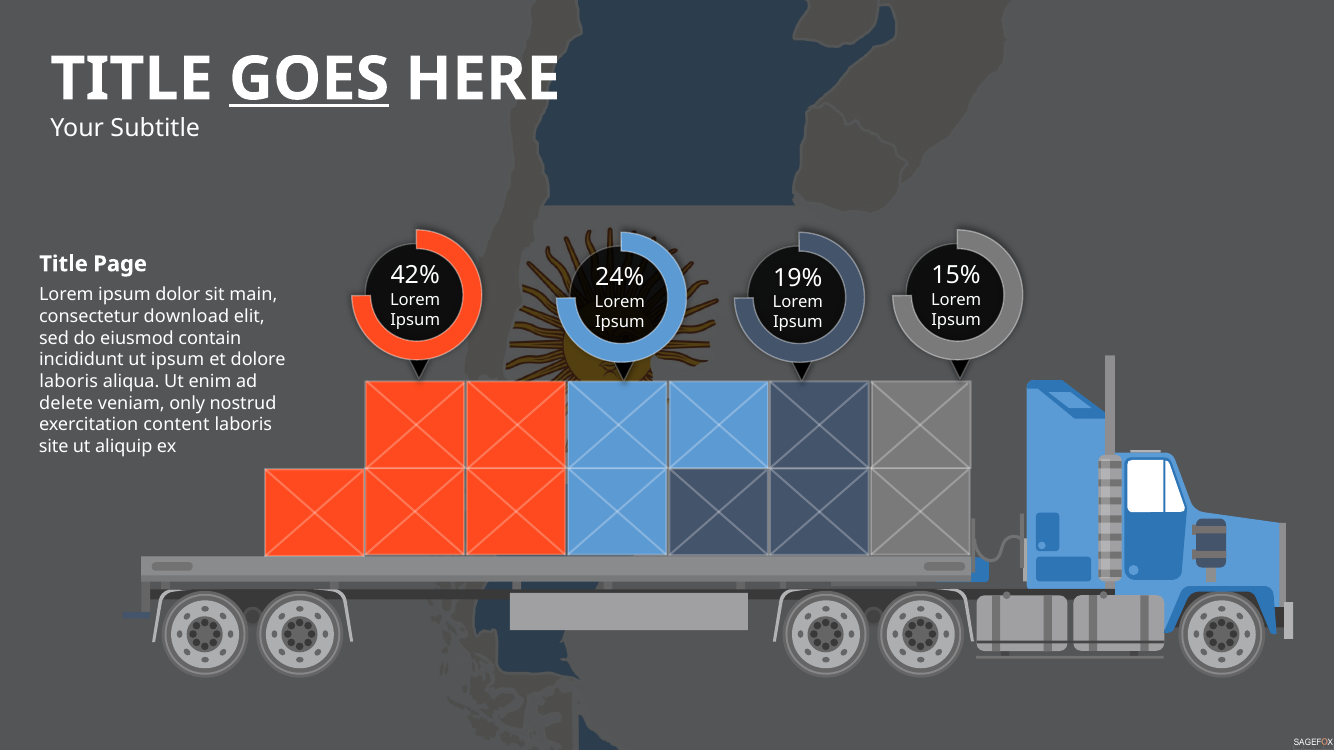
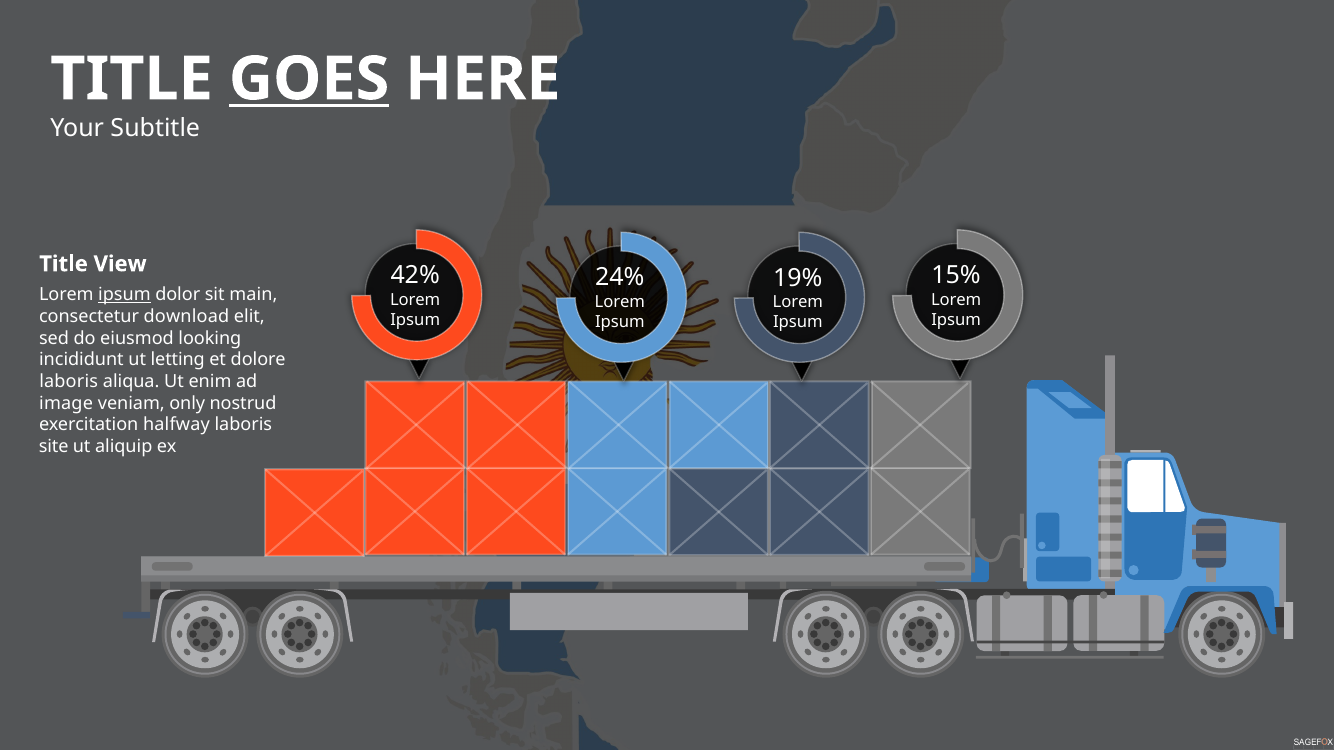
Page: Page -> View
ipsum at (124, 295) underline: none -> present
contain: contain -> looking
ut ipsum: ipsum -> letting
delete: delete -> image
content: content -> halfway
